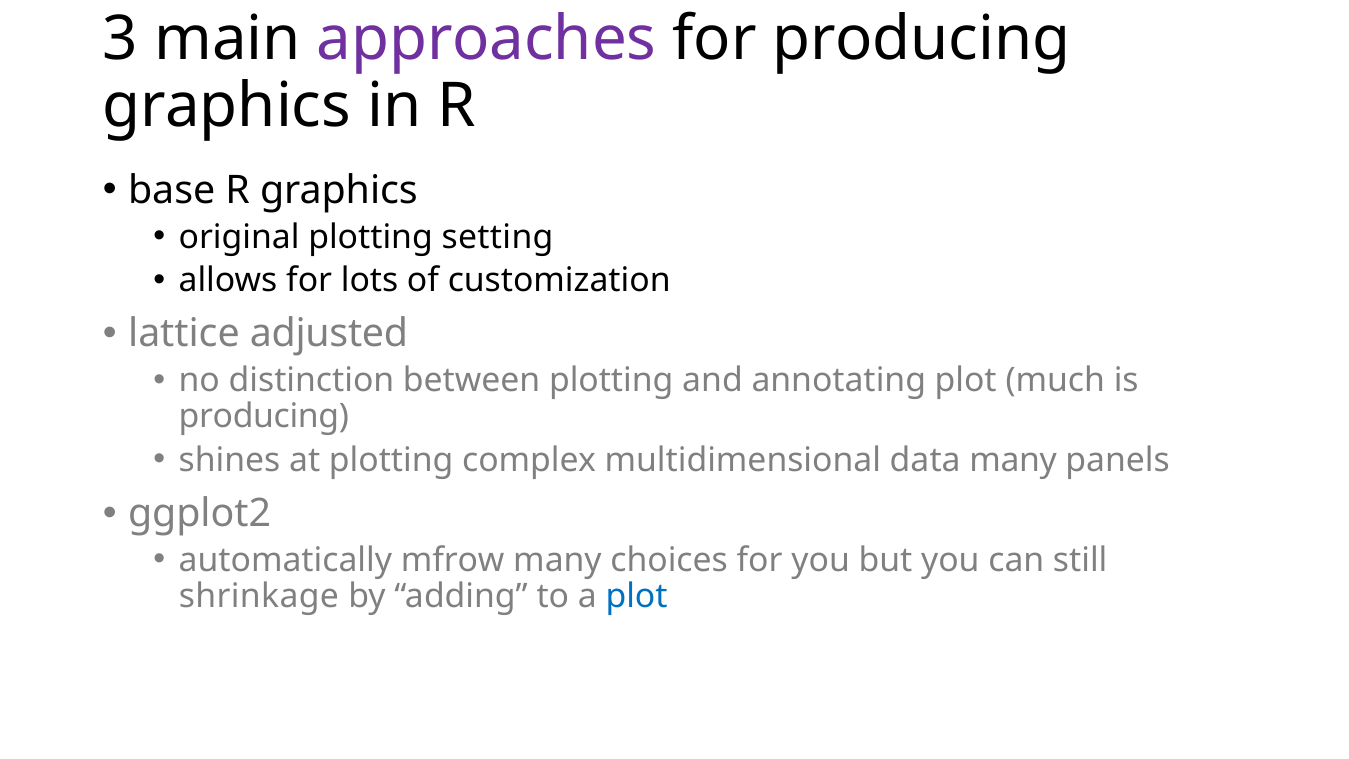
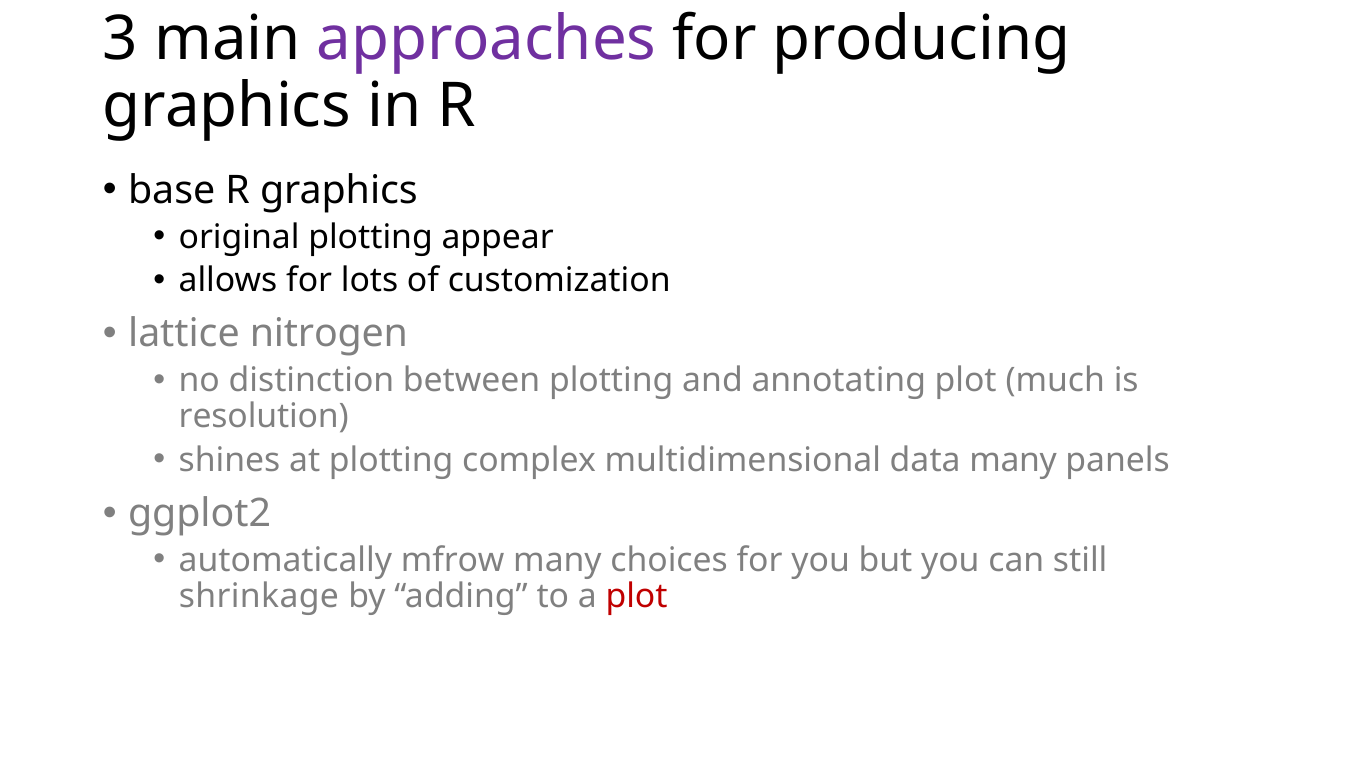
setting: setting -> appear
adjusted: adjusted -> nitrogen
producing at (264, 417): producing -> resolution
plot at (637, 596) colour: blue -> red
